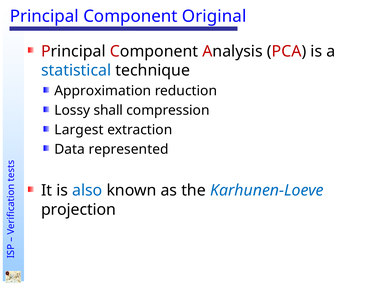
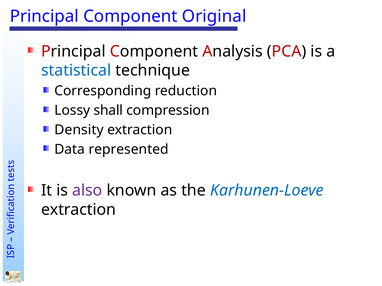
Approximation: Approximation -> Corresponding
Largest: Largest -> Density
also colour: blue -> purple
projection at (79, 210): projection -> extraction
